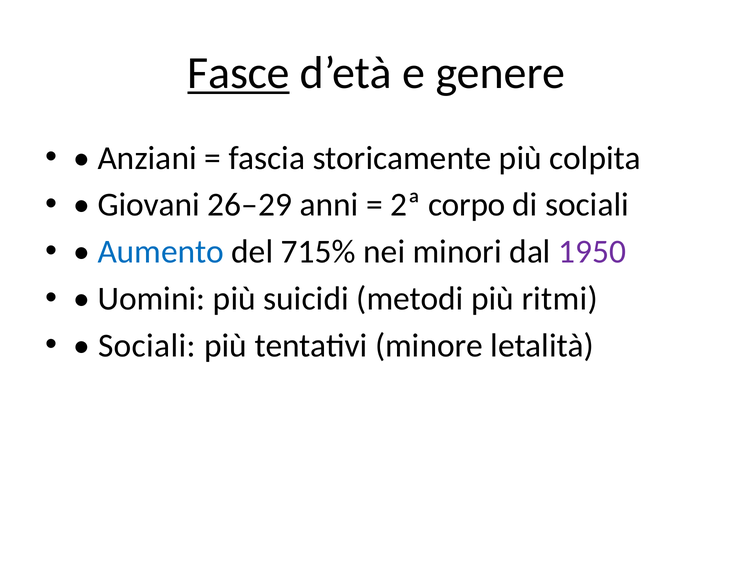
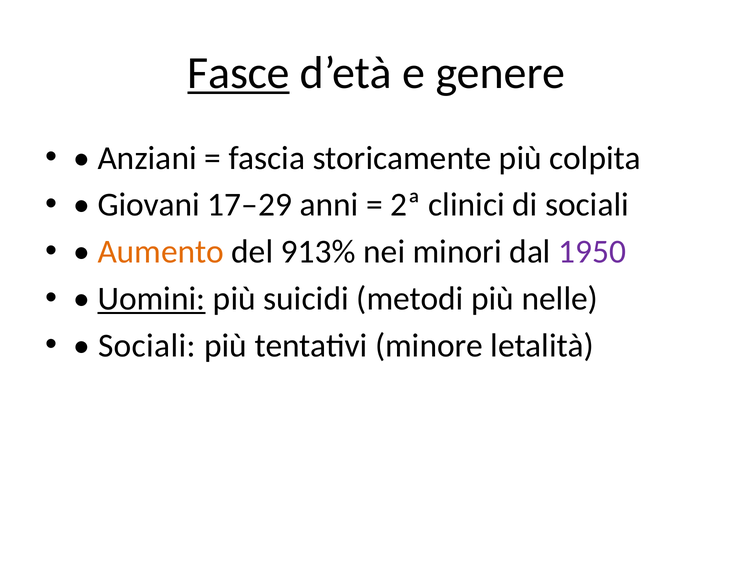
26–29: 26–29 -> 17–29
corpo: corpo -> clinici
Aumento colour: blue -> orange
715%: 715% -> 913%
Uomini underline: none -> present
ritmi: ritmi -> nelle
